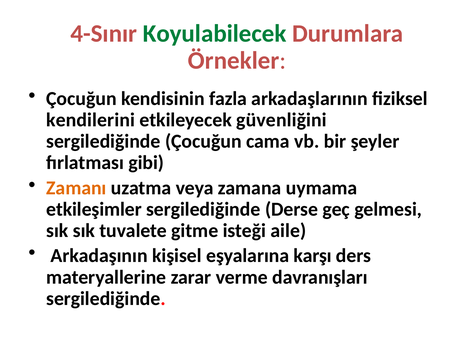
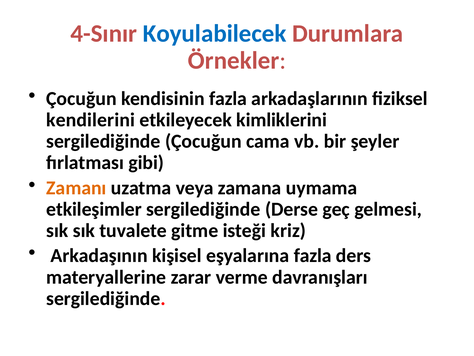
Koyulabilecek colour: green -> blue
güvenliğini: güvenliğini -> kimliklerini
aile: aile -> kriz
eşyalarına karşı: karşı -> fazla
